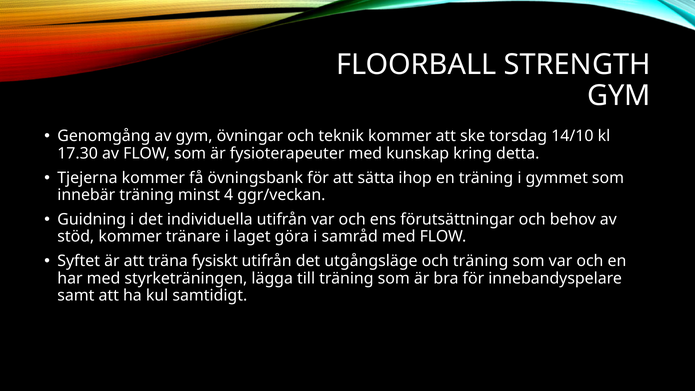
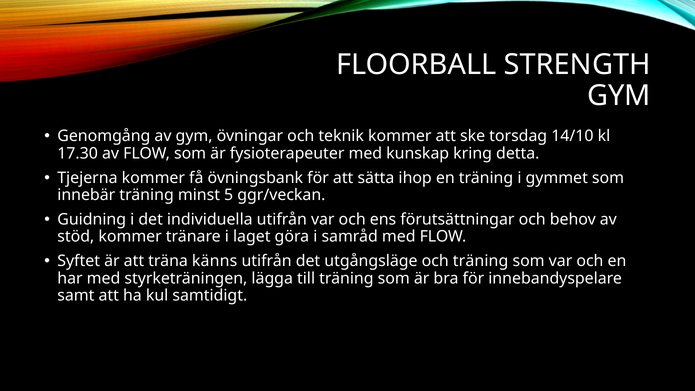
4: 4 -> 5
fysiskt: fysiskt -> känns
